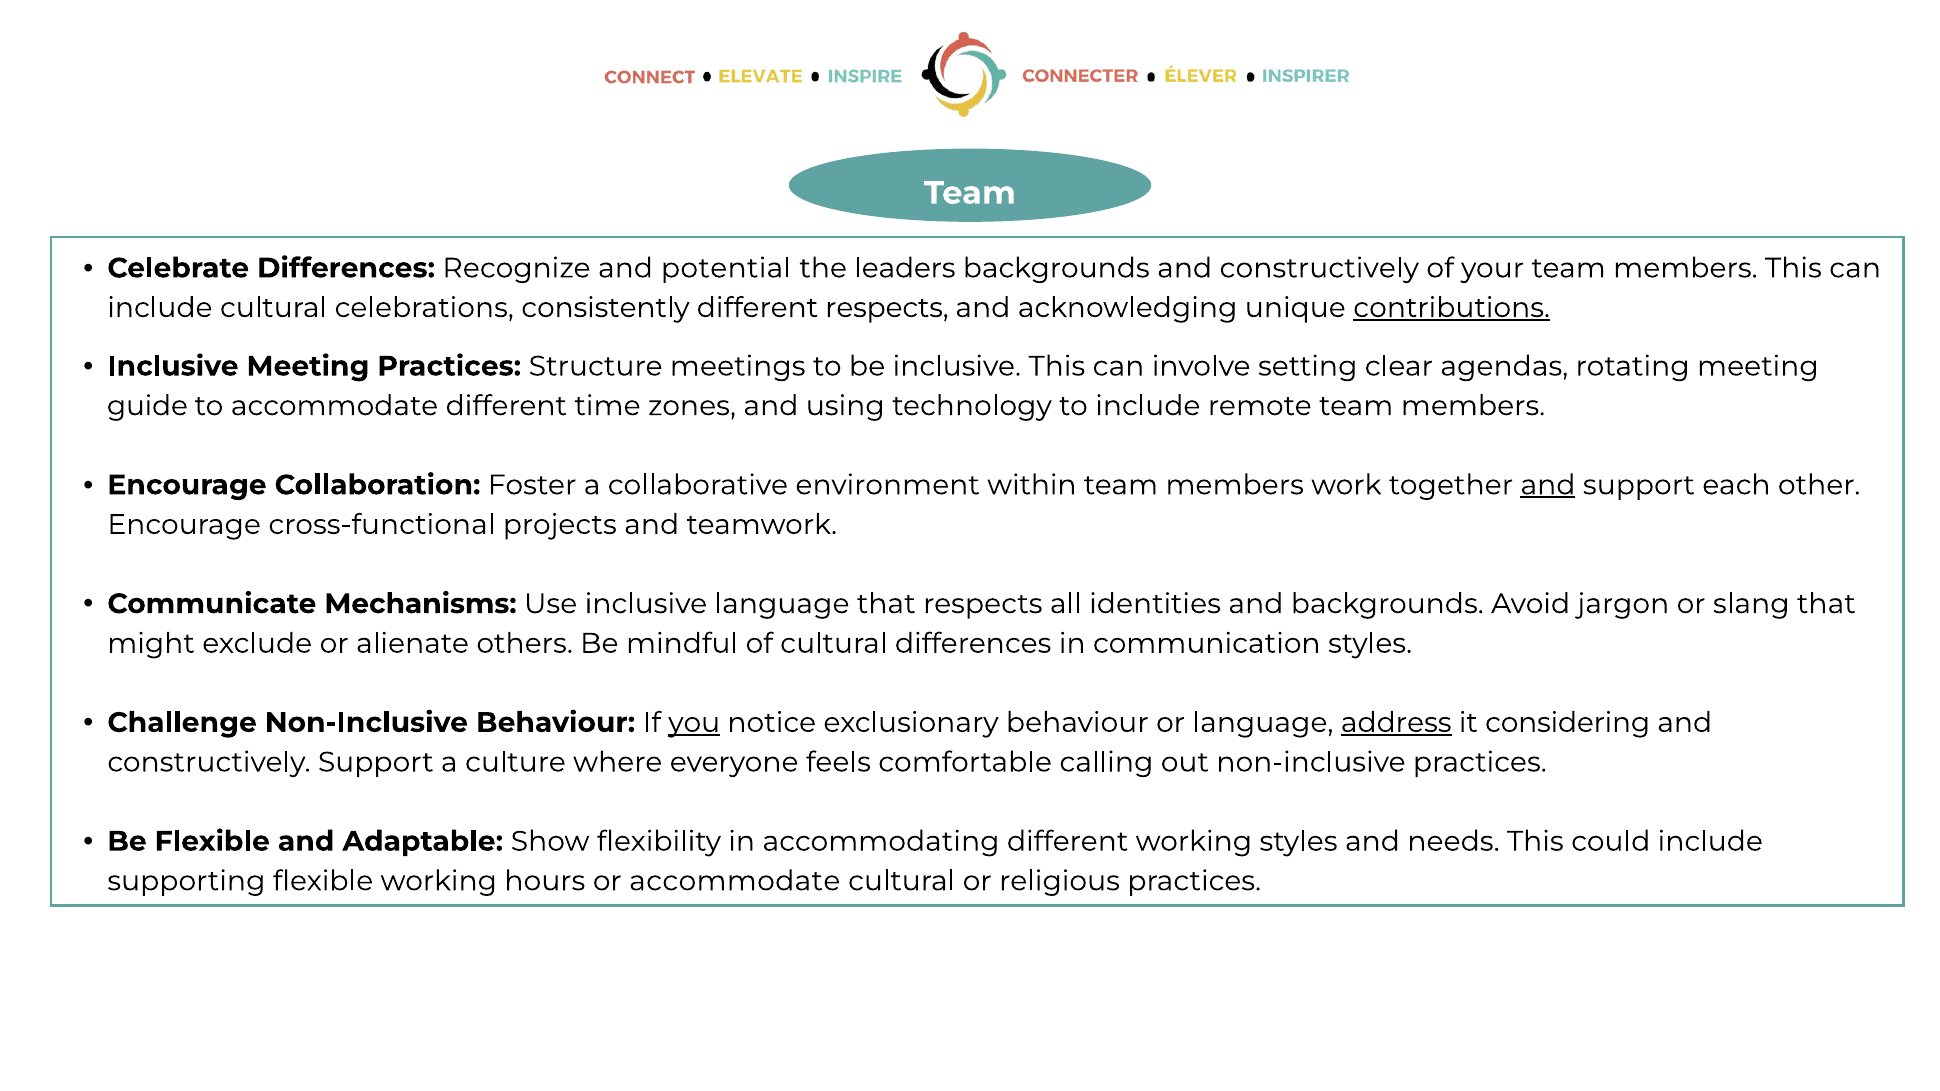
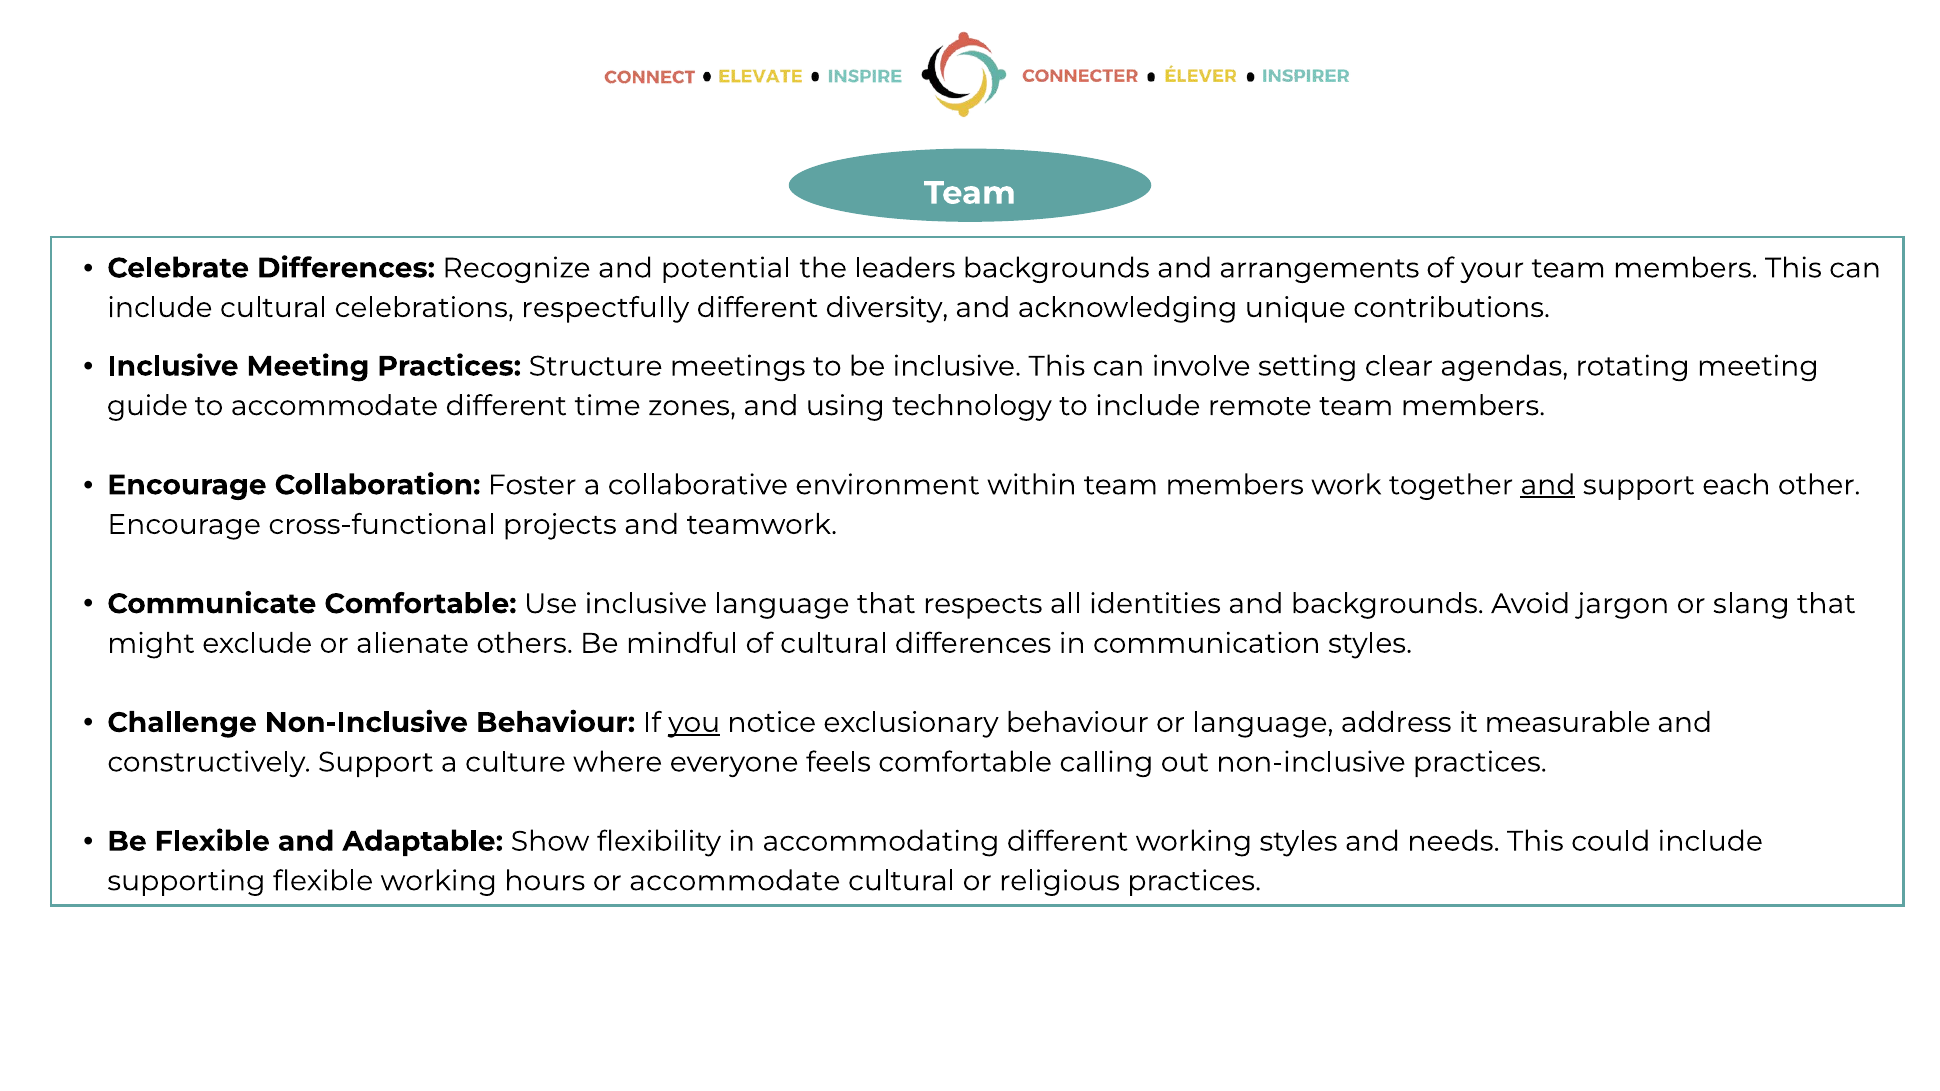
backgrounds and constructively: constructively -> arrangements
consistently: consistently -> respectfully
different respects: respects -> diversity
contributions underline: present -> none
Communicate Mechanisms: Mechanisms -> Comfortable
address underline: present -> none
considering: considering -> measurable
